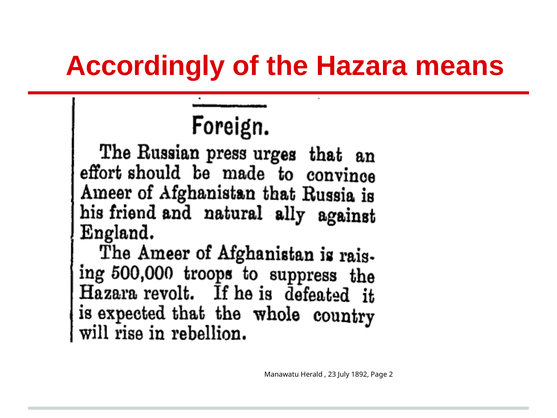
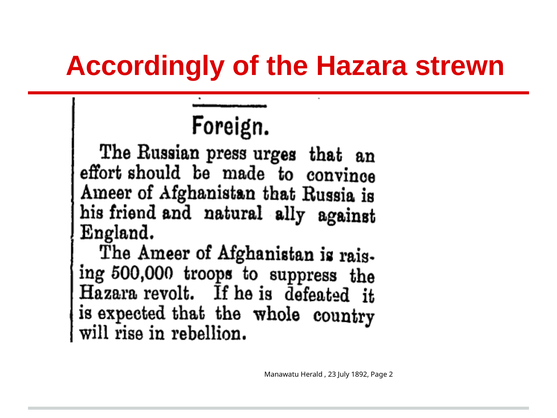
means: means -> strewn
